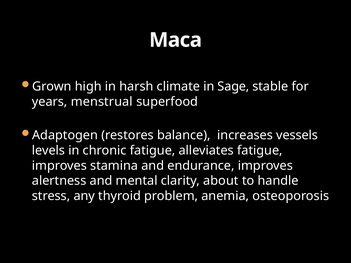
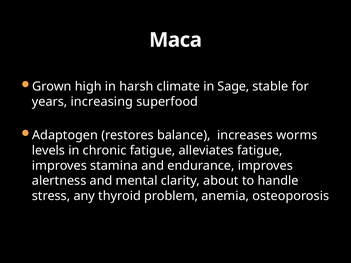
menstrual: menstrual -> increasing
vessels: vessels -> worms
